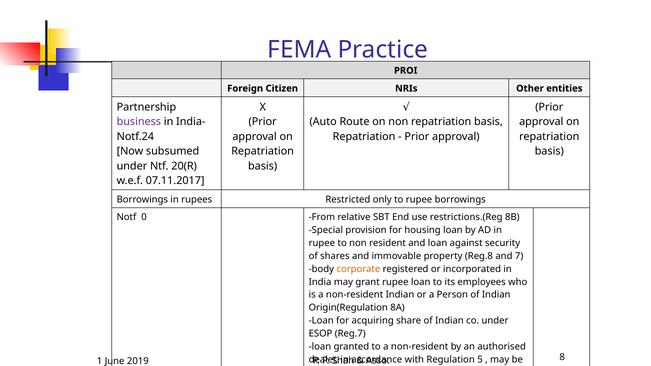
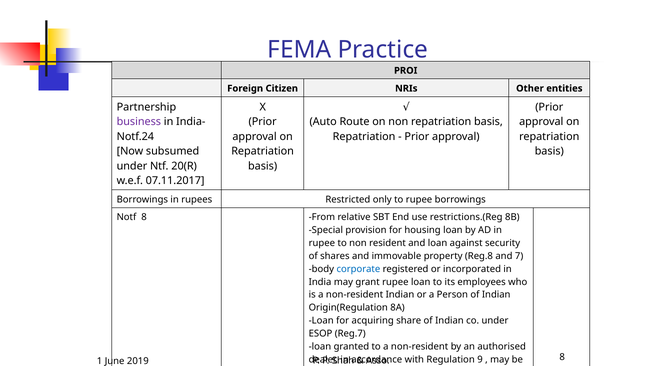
Notf 0: 0 -> 8
corporate colour: orange -> blue
5: 5 -> 9
